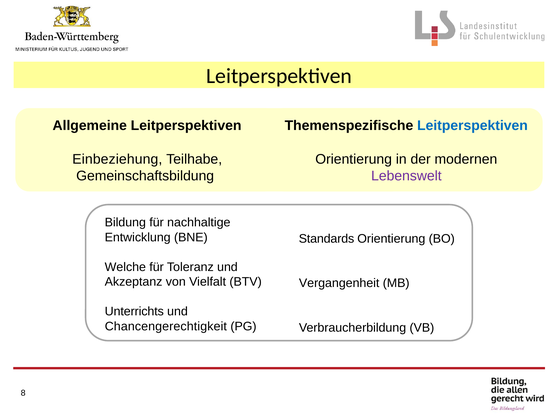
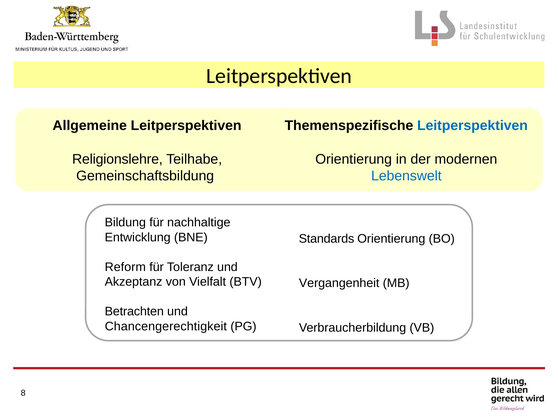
Einbeziehung: Einbeziehung -> Religionslehre
Lebenswelt colour: purple -> blue
Welche: Welche -> Reform
Unterrichts: Unterrichts -> Betrachten
